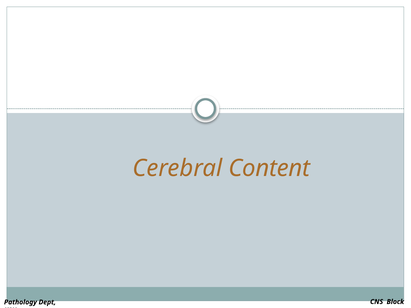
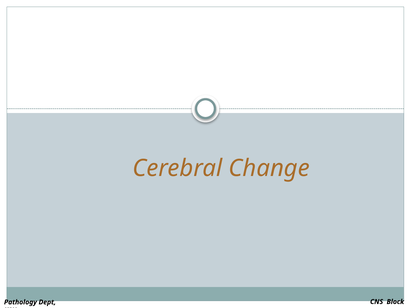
Content: Content -> Change
